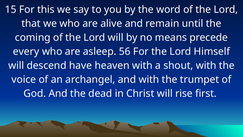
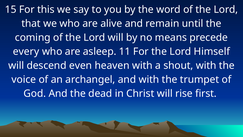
56: 56 -> 11
have: have -> even
